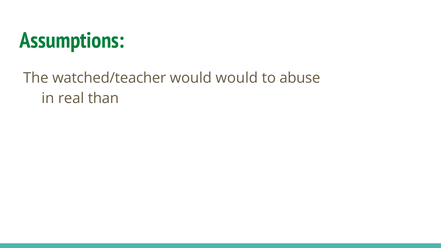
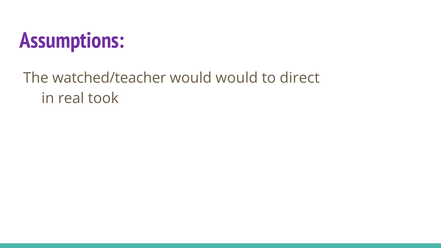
Assumptions colour: green -> purple
abuse: abuse -> direct
than: than -> took
